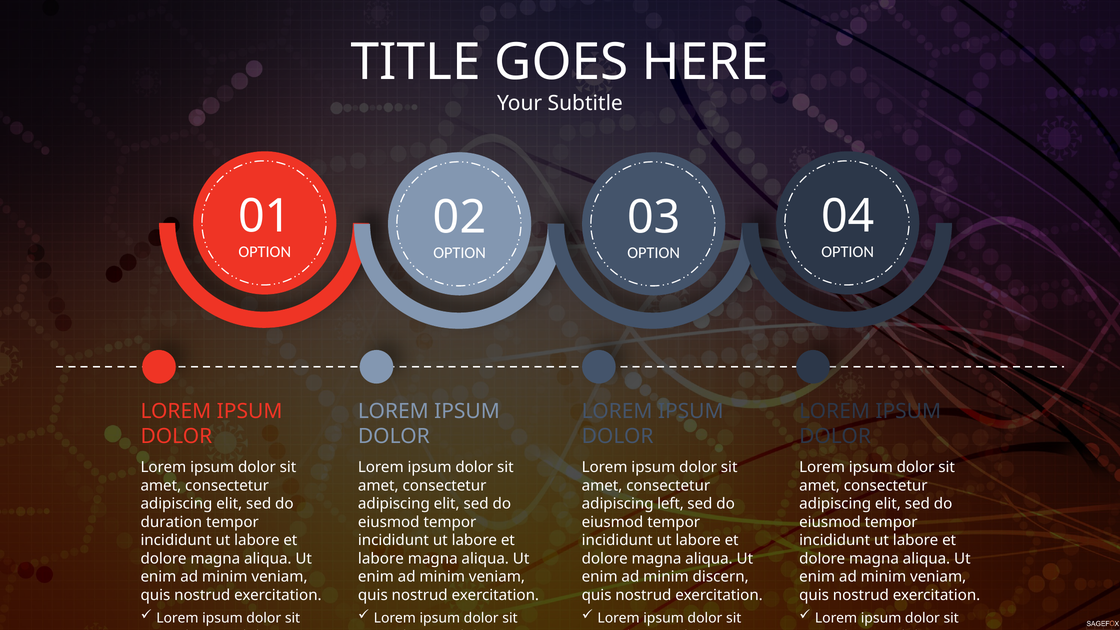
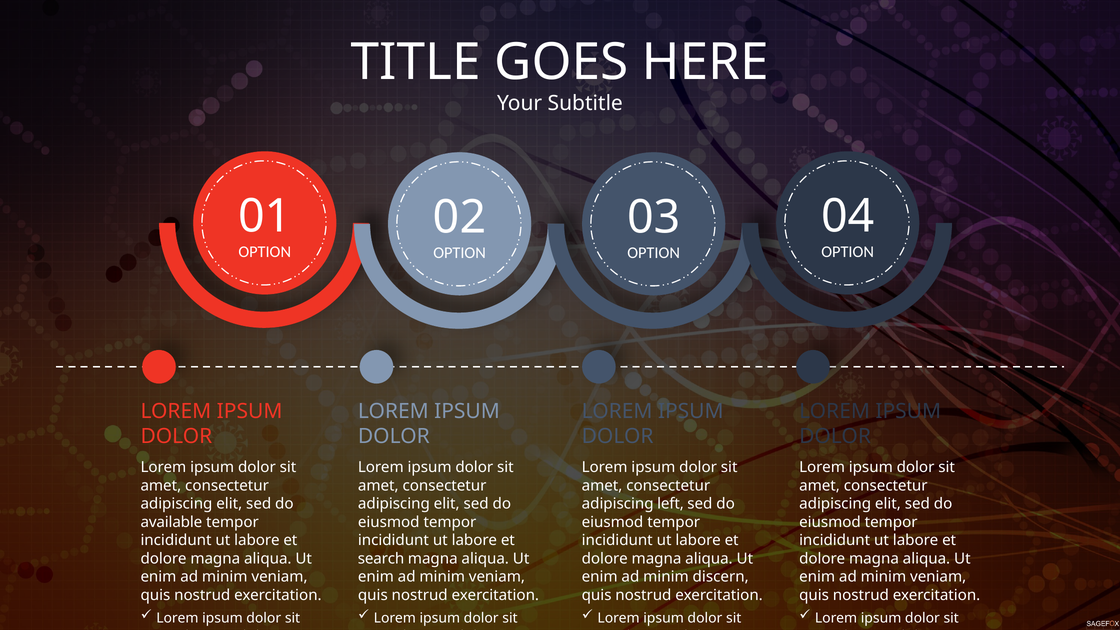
duration: duration -> available
labore at (381, 559): labore -> search
